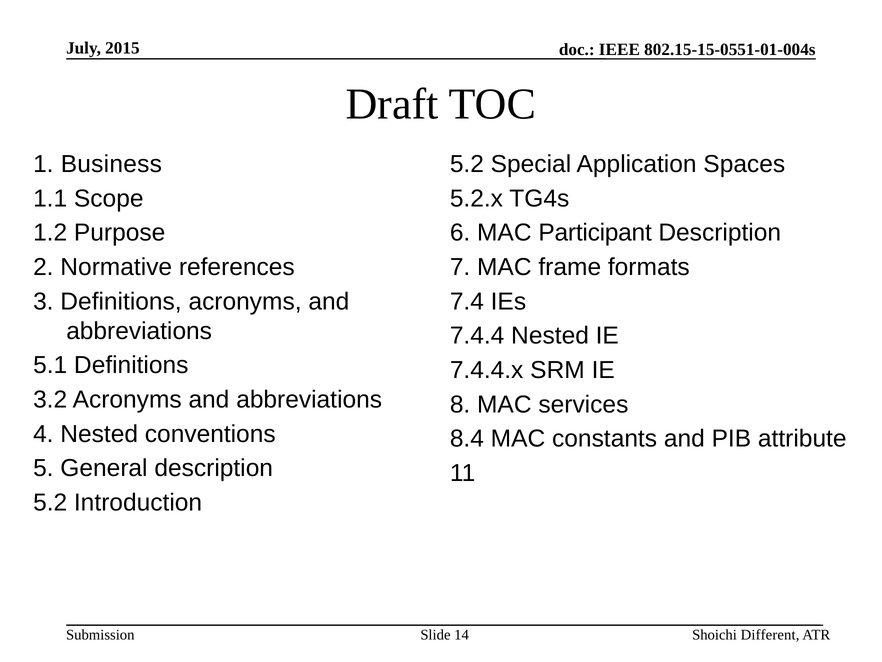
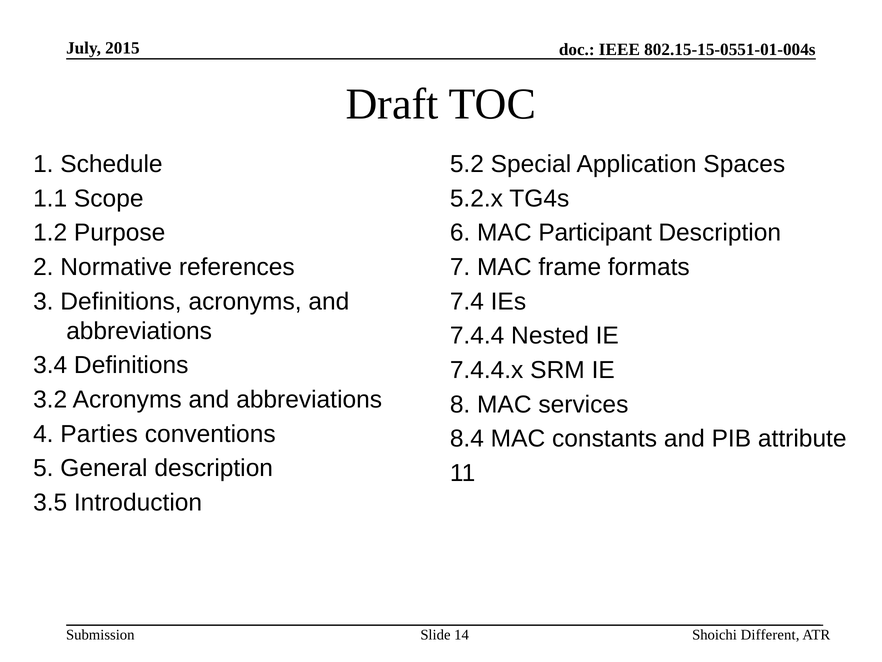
Business: Business -> Schedule
5.1: 5.1 -> 3.4
4 Nested: Nested -> Parties
5.2 at (50, 502): 5.2 -> 3.5
